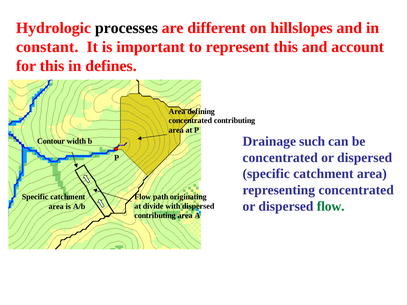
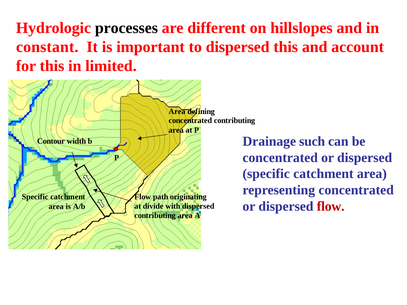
to represent: represent -> dispersed
defines: defines -> limited
flow at (331, 207) colour: green -> red
